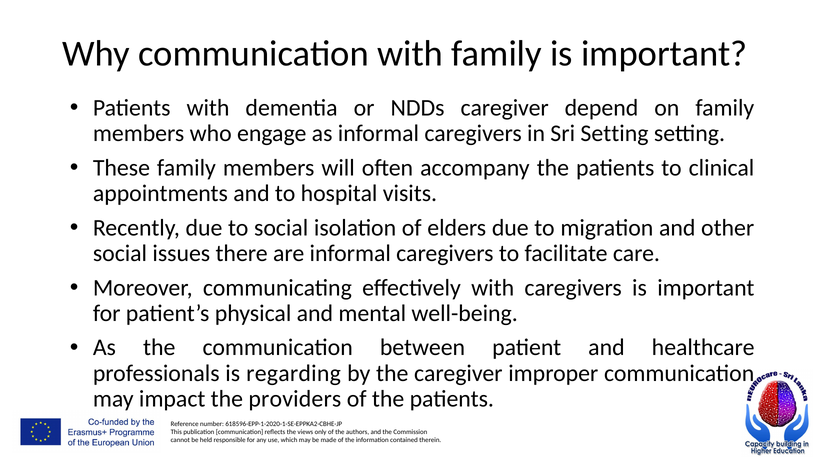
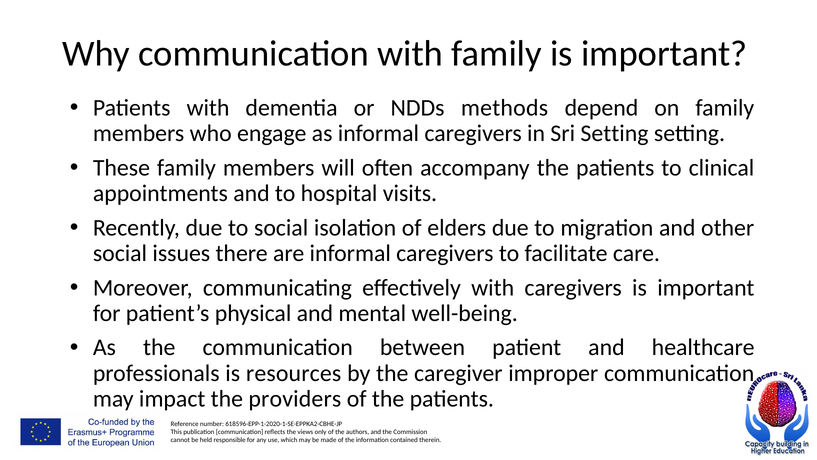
NDDs caregiver: caregiver -> methods
regarding: regarding -> resources
